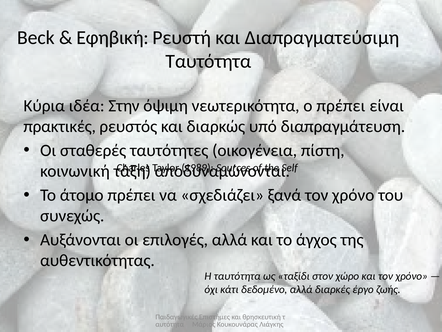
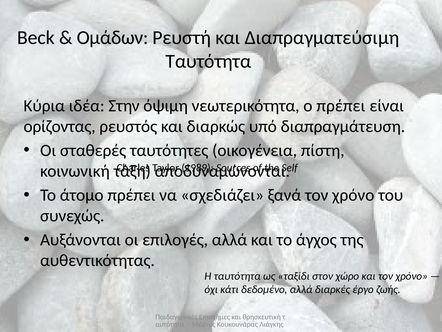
Εφηβική: Εφηβική -> Ομάδων
πρακτικές: πρακτικές -> ορίζοντας
